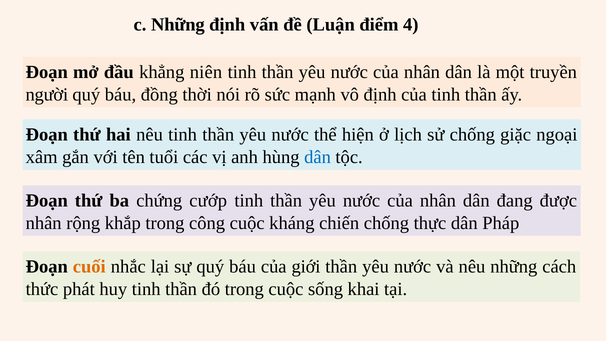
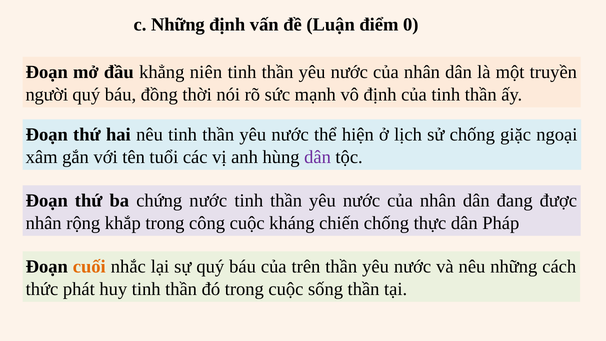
4: 4 -> 0
dân at (318, 157) colour: blue -> purple
chứng cướp: cướp -> nước
giới: giới -> trên
sống khai: khai -> thần
